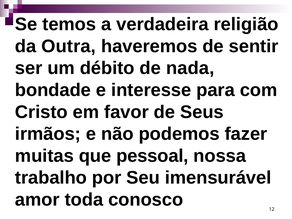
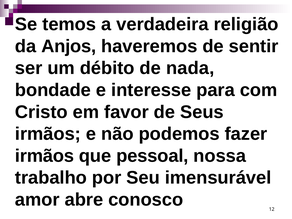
Outra: Outra -> Anjos
muitas at (44, 156): muitas -> irmãos
toda: toda -> abre
